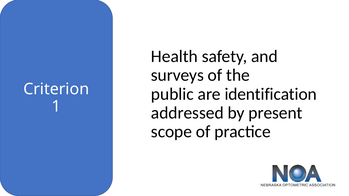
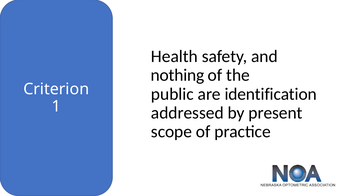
surveys: surveys -> nothing
